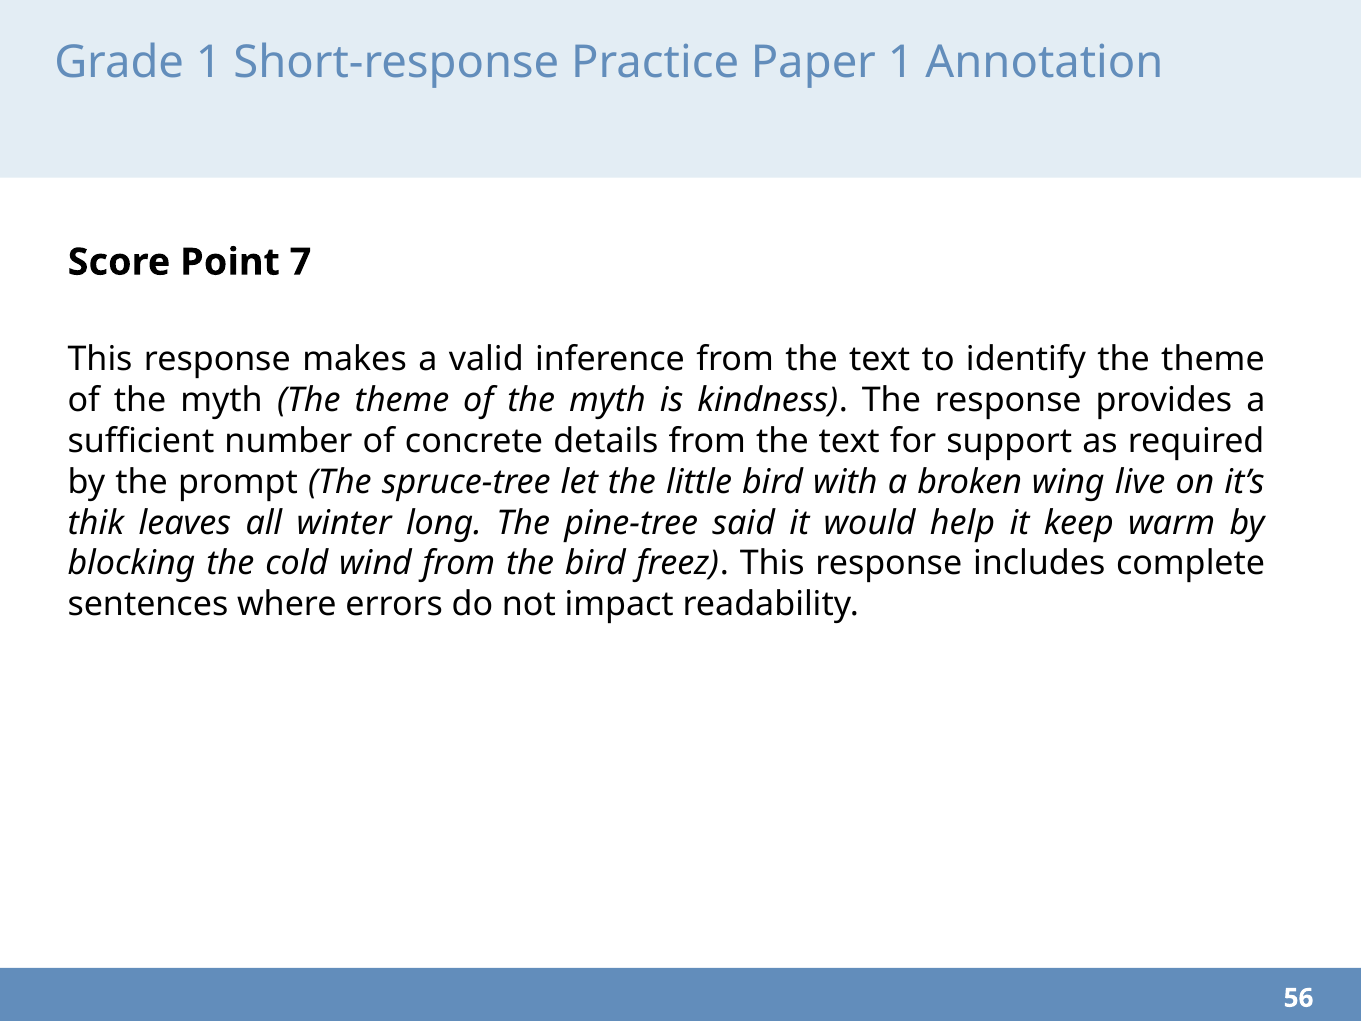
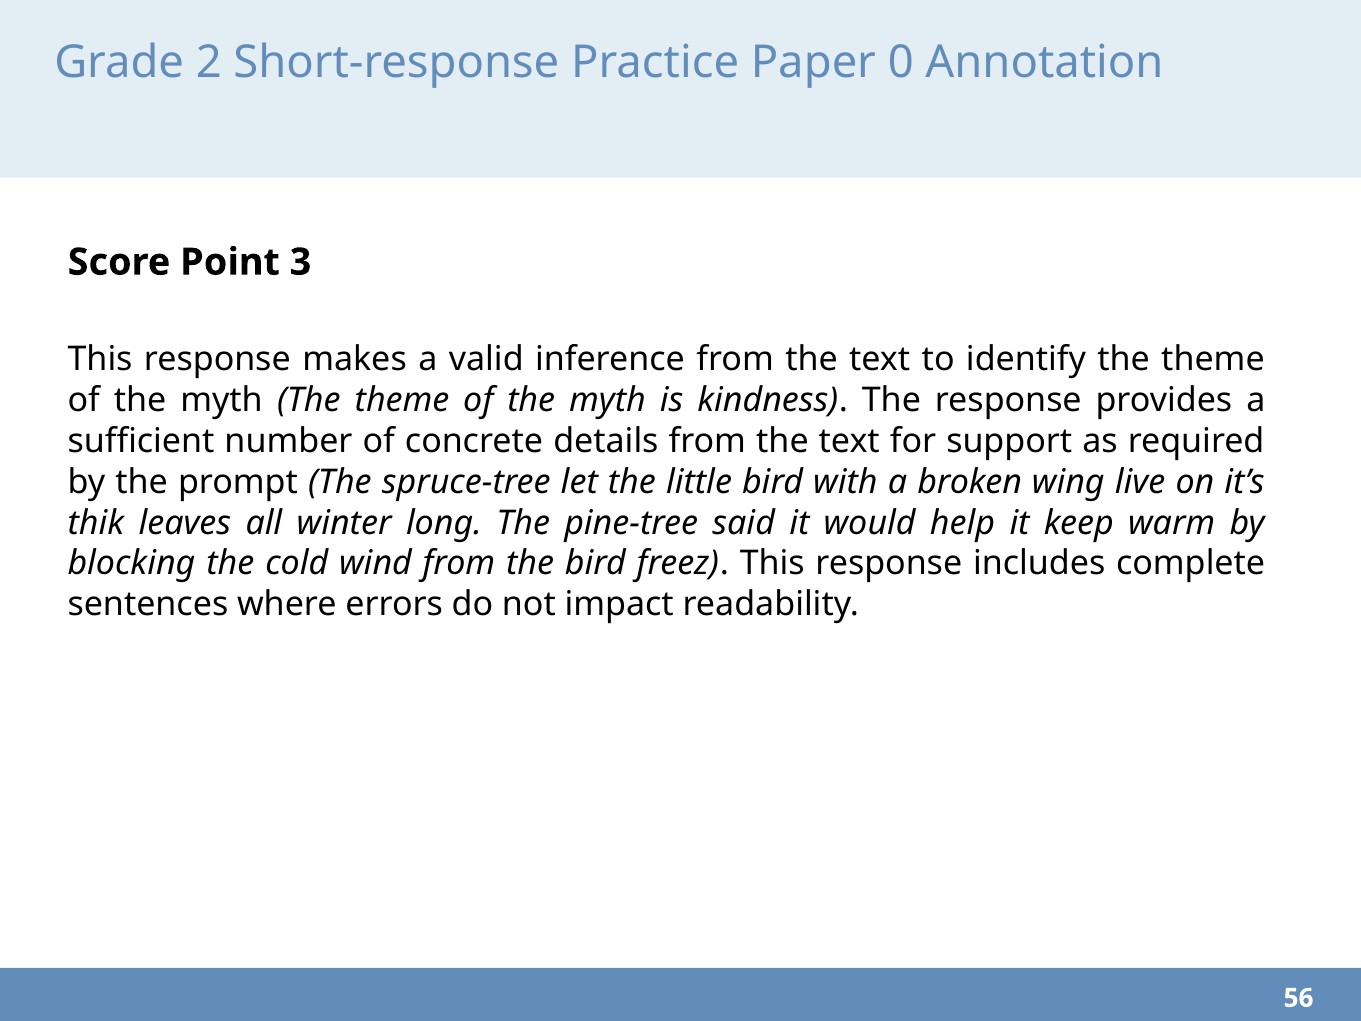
Grade 1: 1 -> 2
Paper 1: 1 -> 0
7: 7 -> 3
